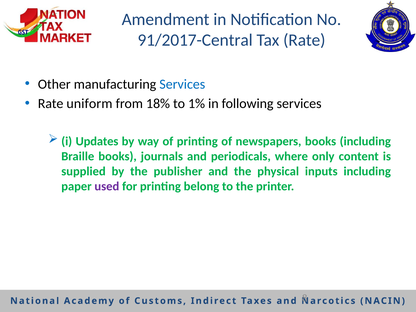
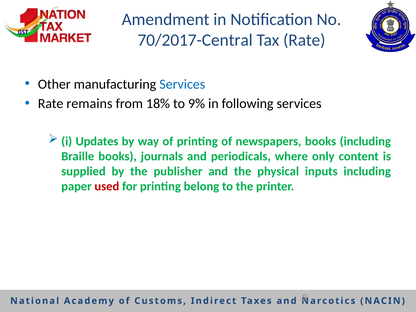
91/2017-Central: 91/2017-Central -> 70/2017-Central
uniform: uniform -> remains
1%: 1% -> 9%
used colour: purple -> red
